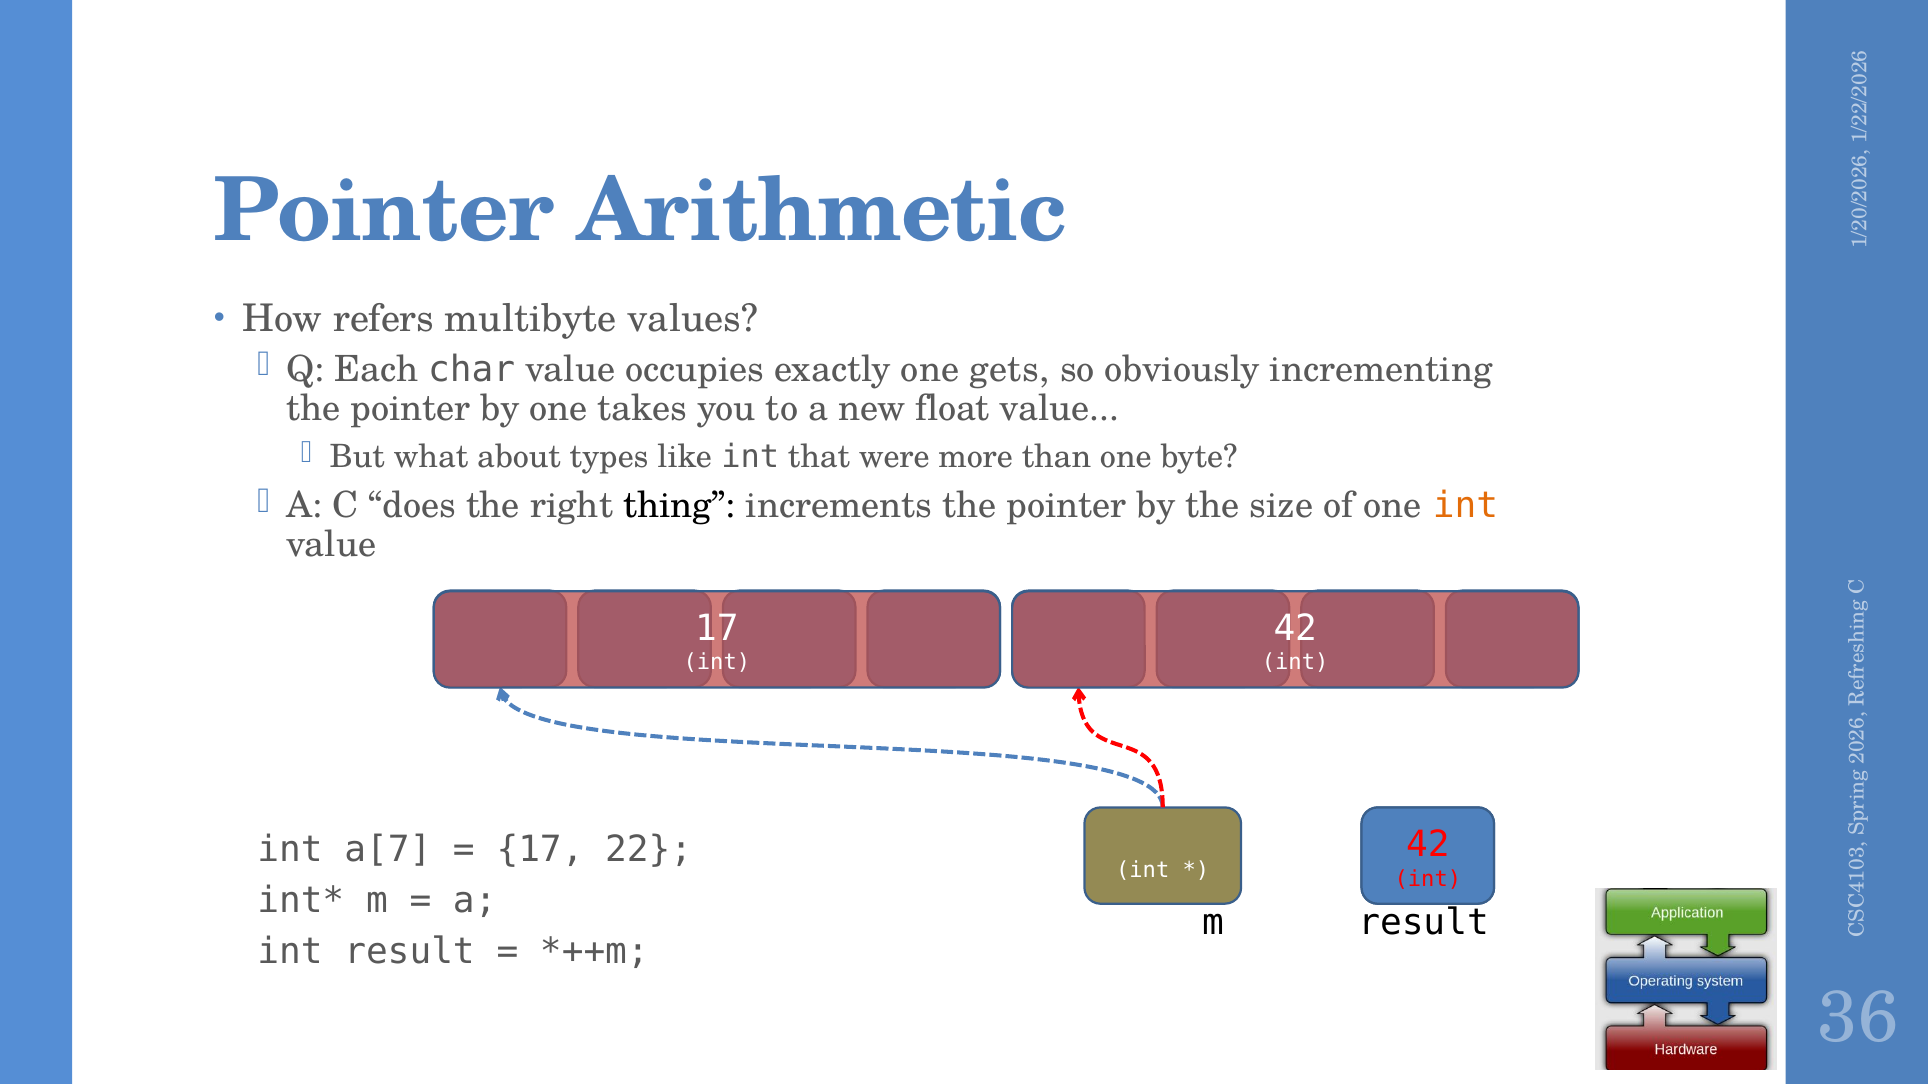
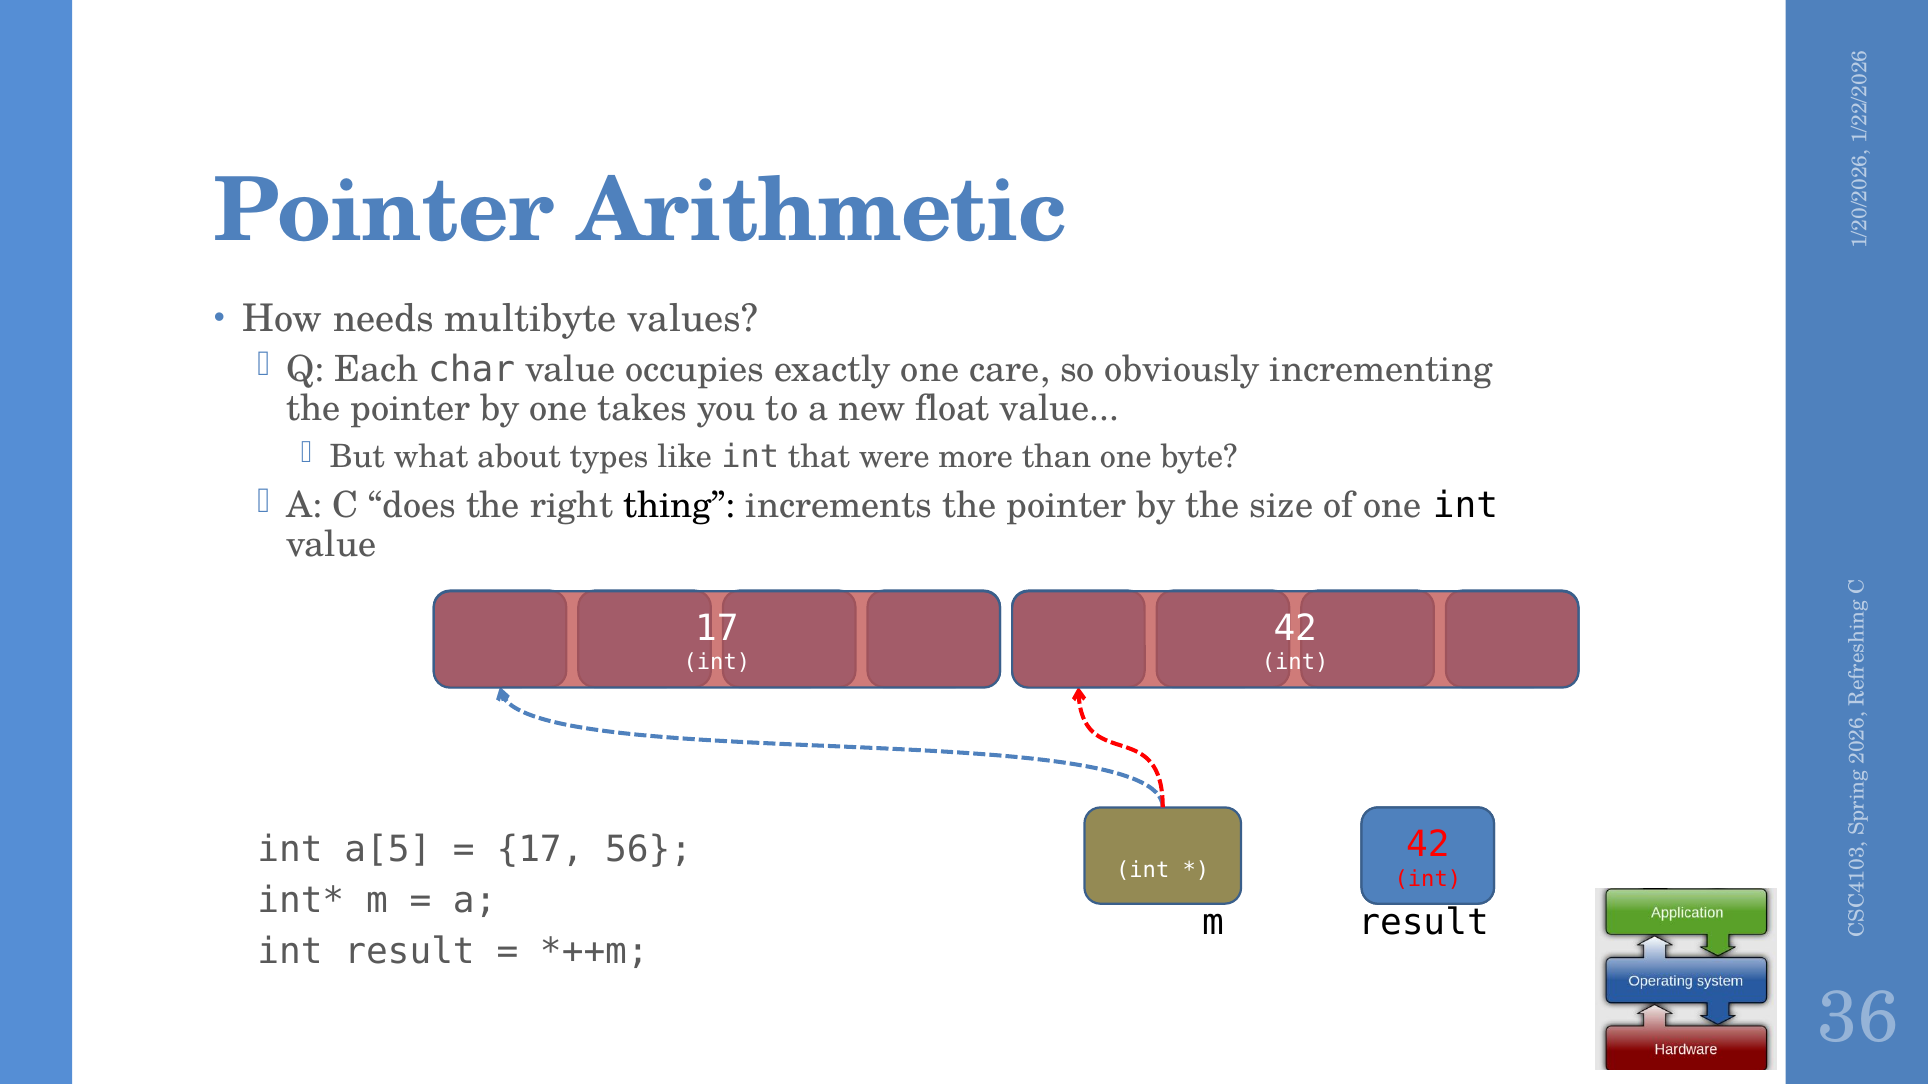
refers: refers -> needs
gets: gets -> care
int at (1466, 506) colour: orange -> black
a[7: a[7 -> a[5
22: 22 -> 56
